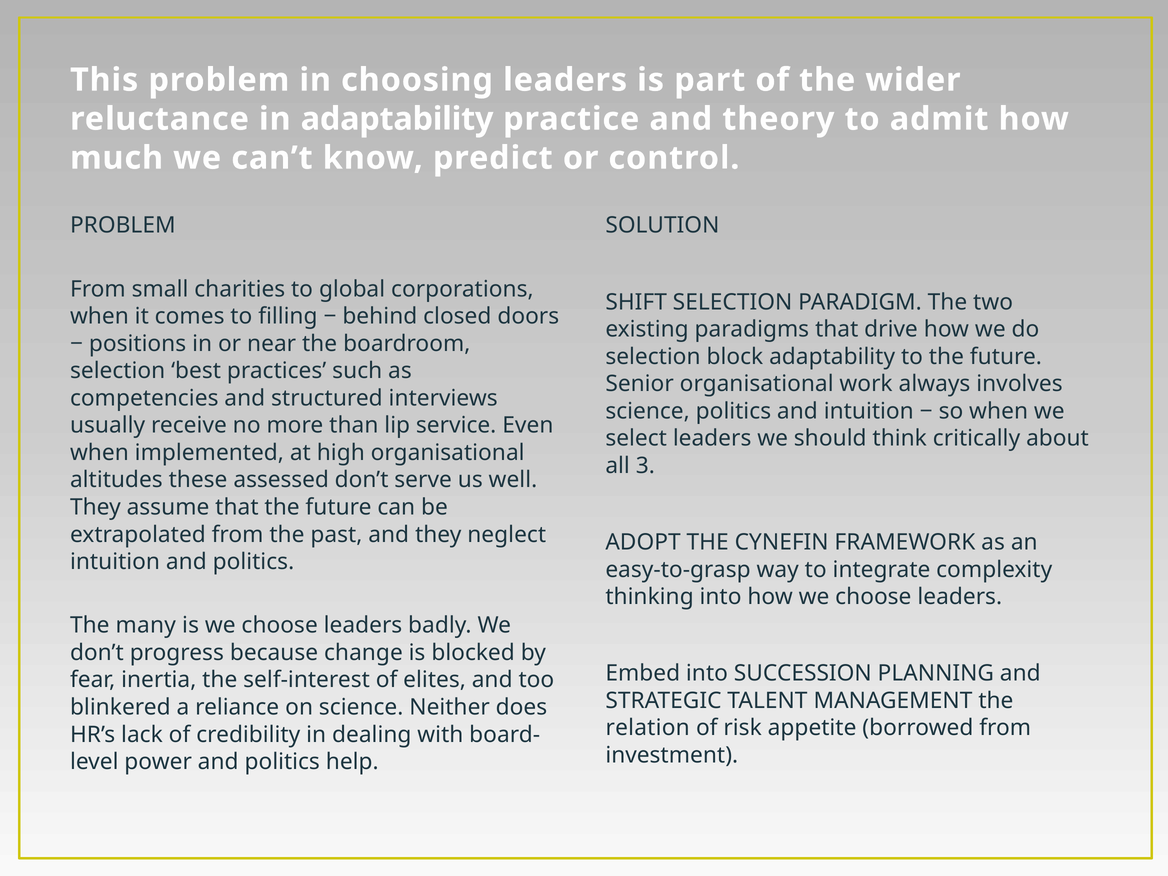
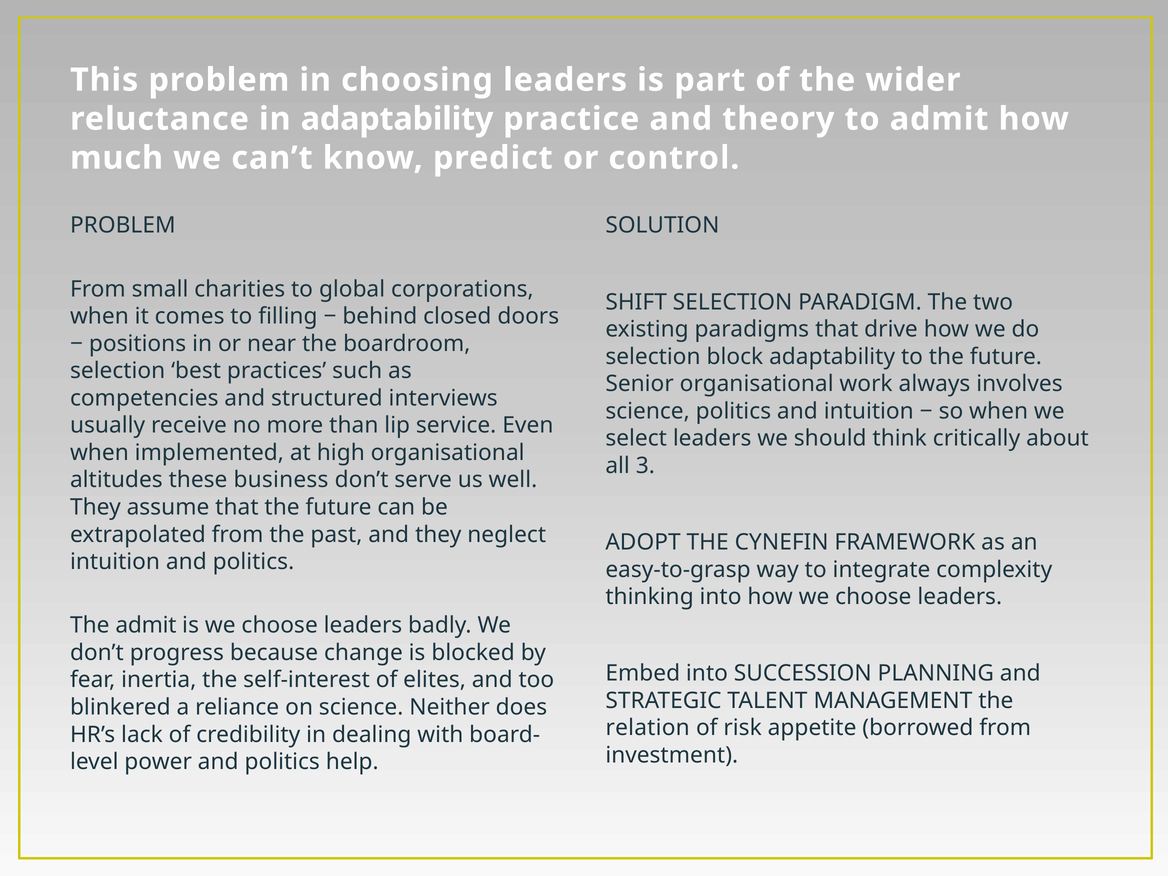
assessed: assessed -> business
The many: many -> admit
